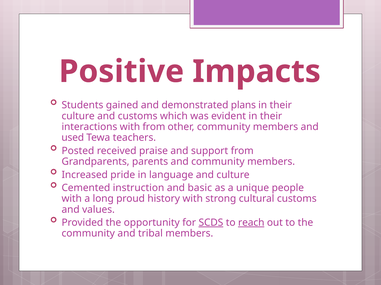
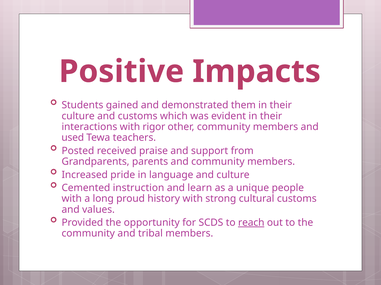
plans: plans -> them
with from: from -> rigor
basic: basic -> learn
SCDS underline: present -> none
